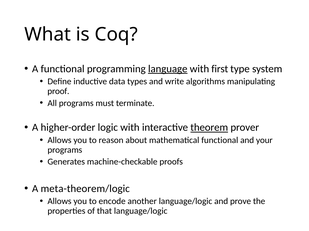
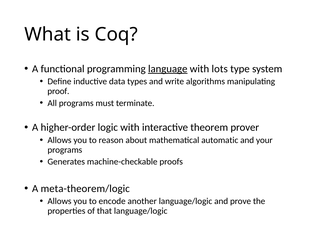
first: first -> lots
theorem underline: present -> none
mathematical functional: functional -> automatic
